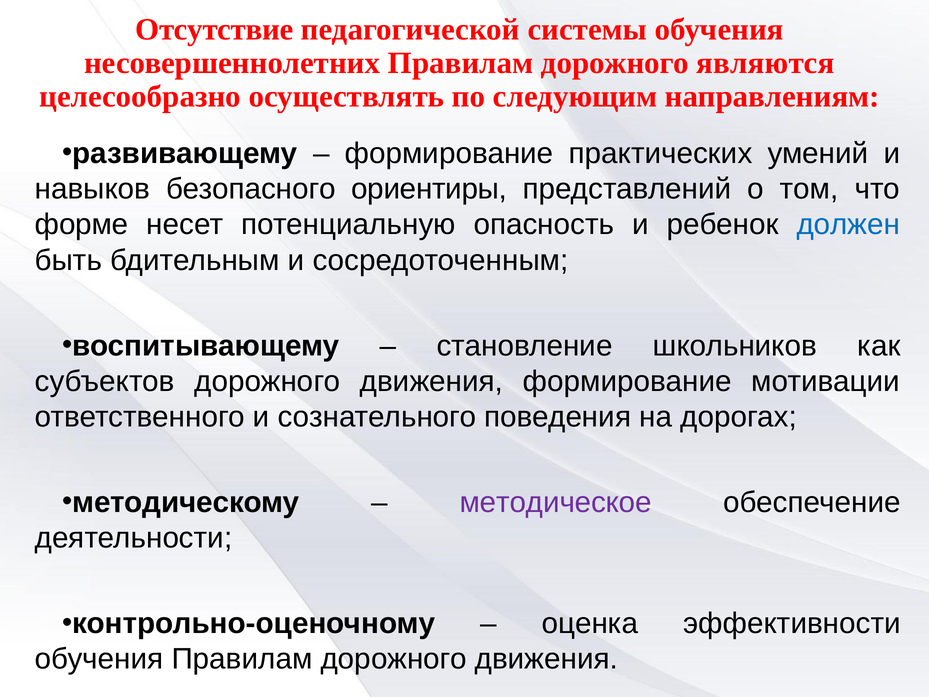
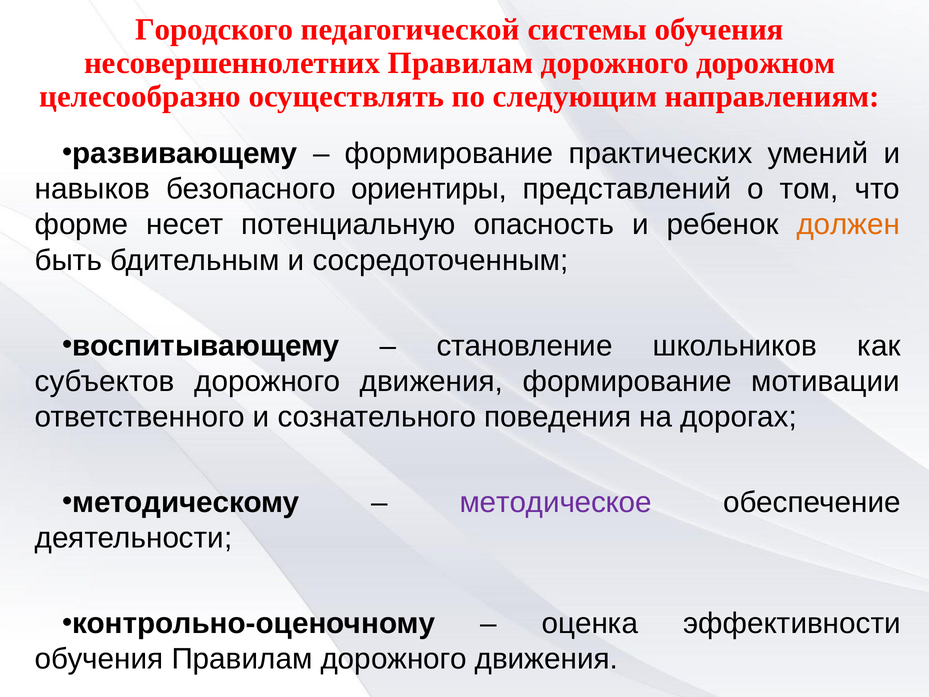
Отсутствие: Отсутствие -> Городского
являются: являются -> дорожном
должен colour: blue -> orange
